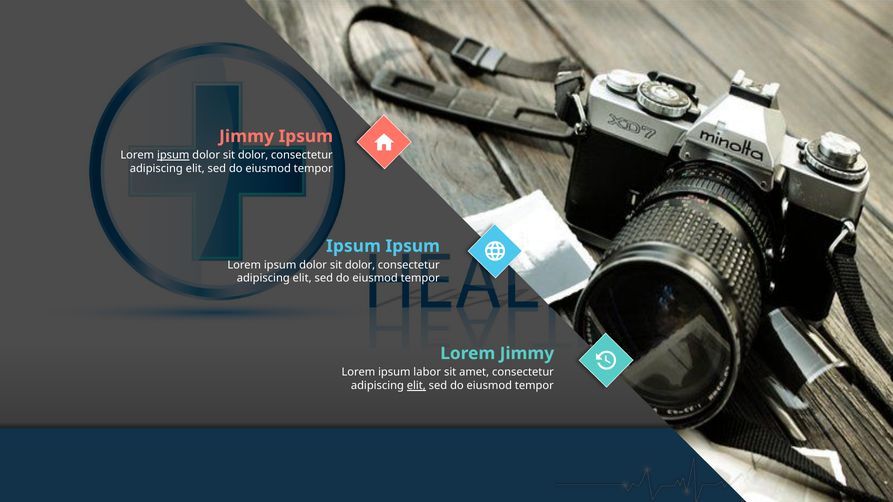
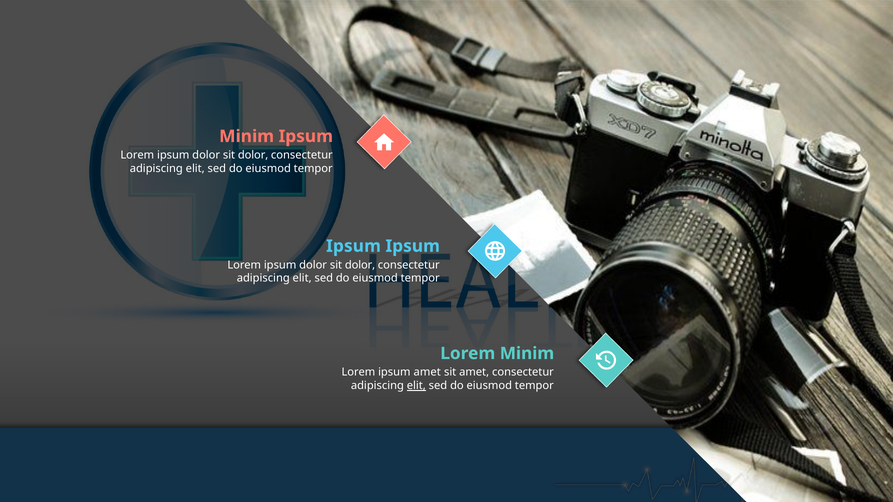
Jimmy at (247, 136): Jimmy -> Minim
ipsum at (173, 155) underline: present -> none
Lorem Jimmy: Jimmy -> Minim
ipsum labor: labor -> amet
